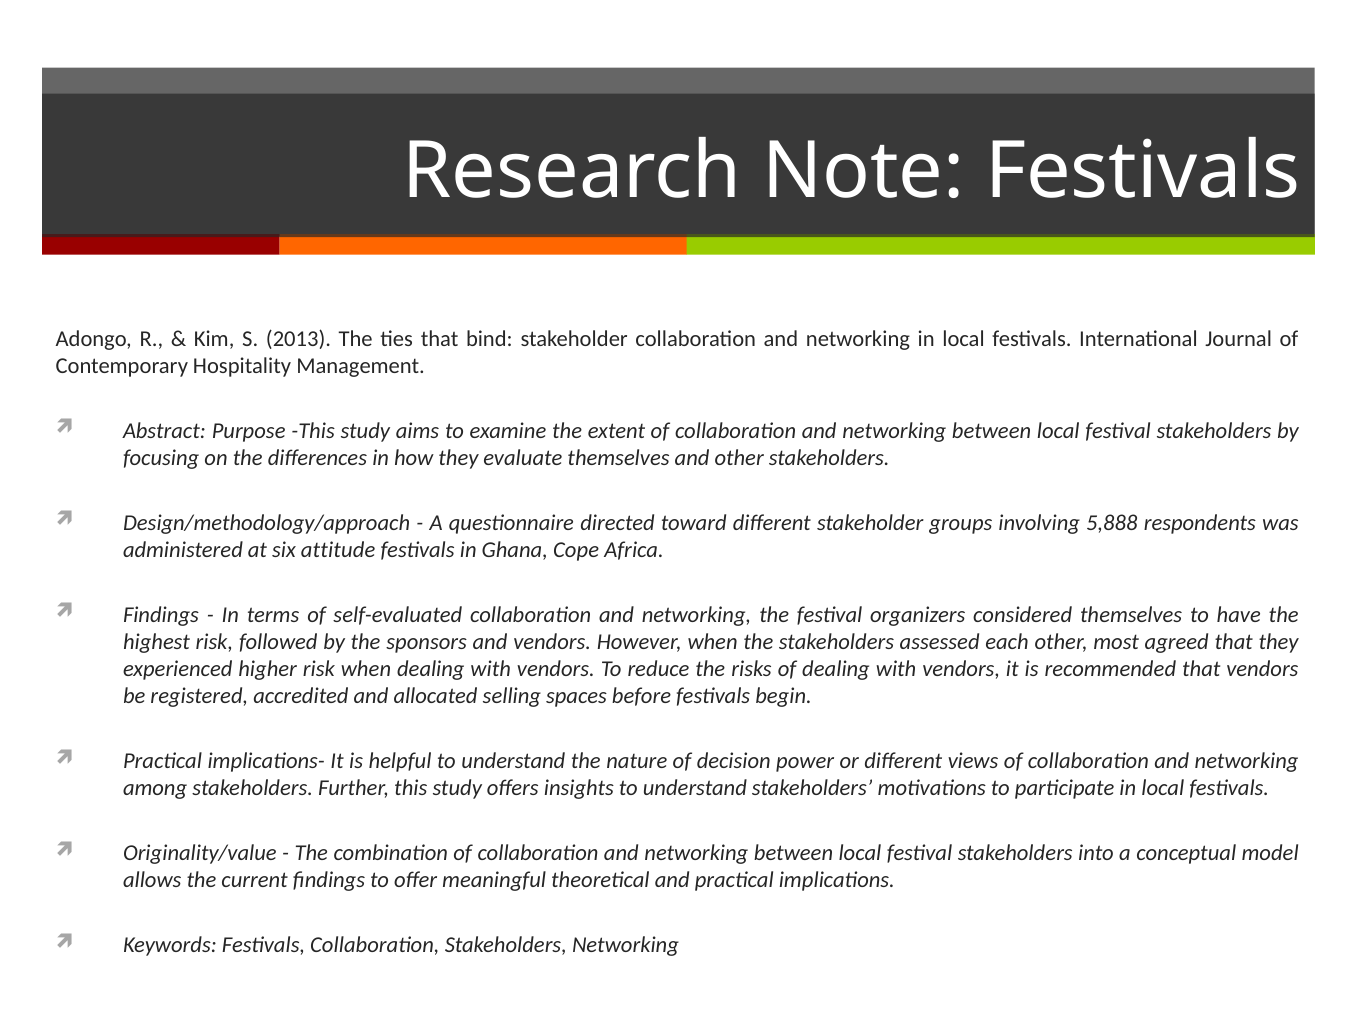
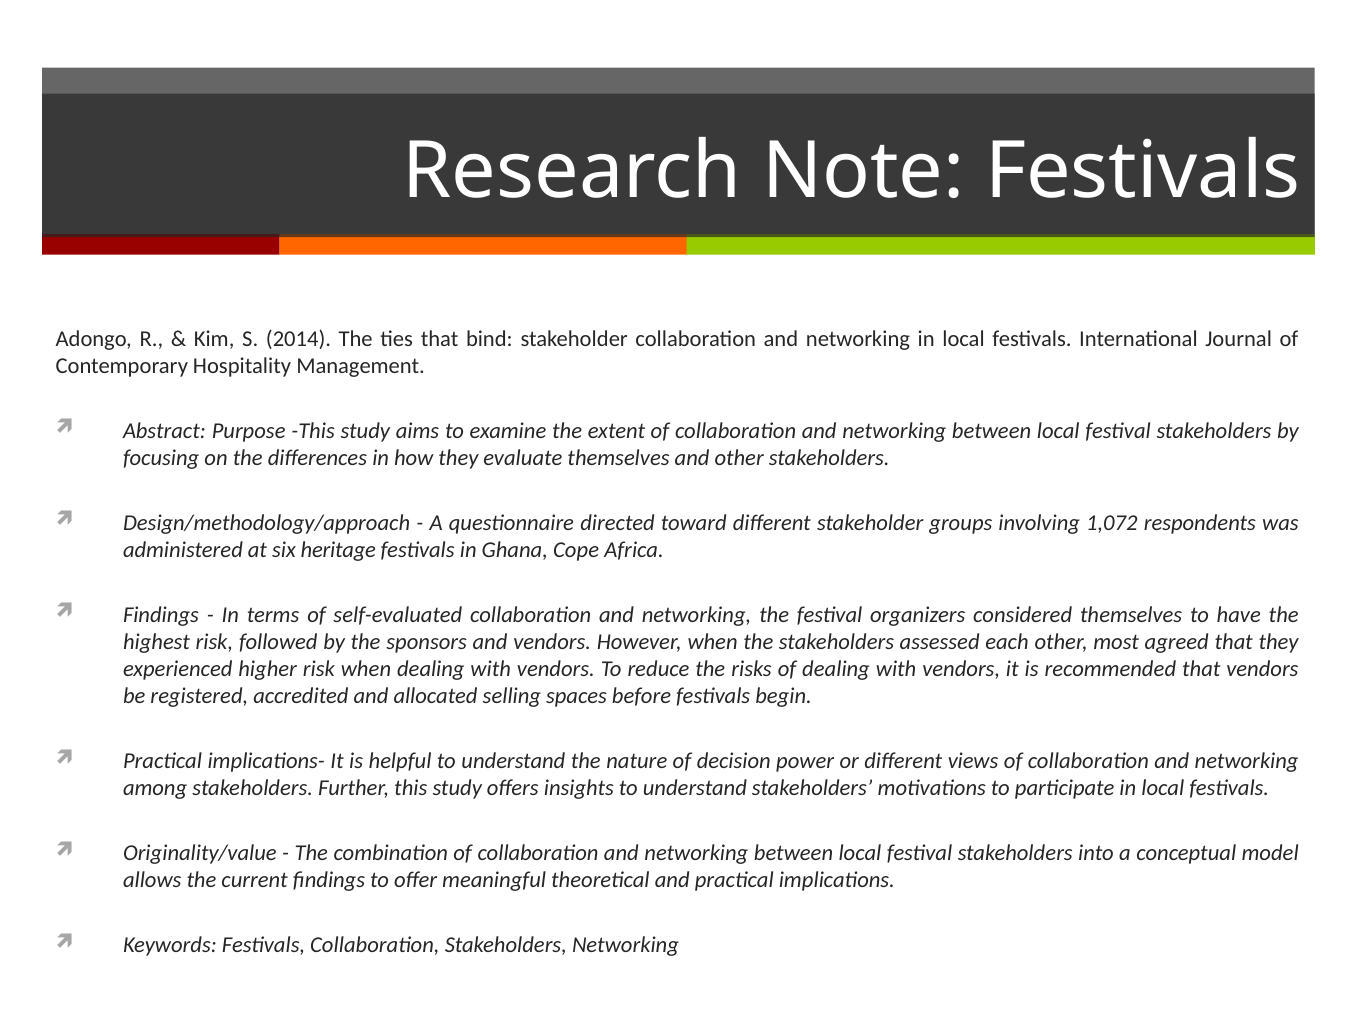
2013: 2013 -> 2014
5,888: 5,888 -> 1,072
attitude: attitude -> heritage
